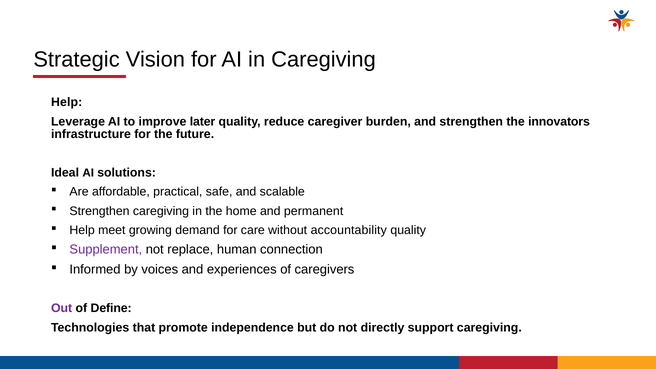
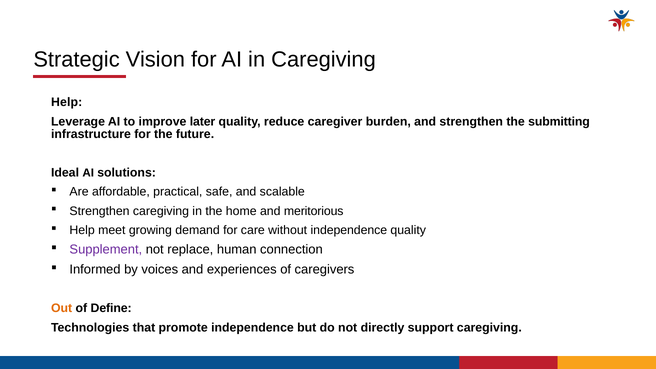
innovators: innovators -> submitting
permanent: permanent -> meritorious
without accountability: accountability -> independence
Out colour: purple -> orange
